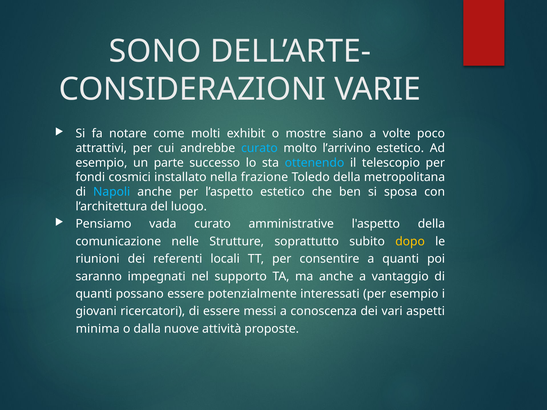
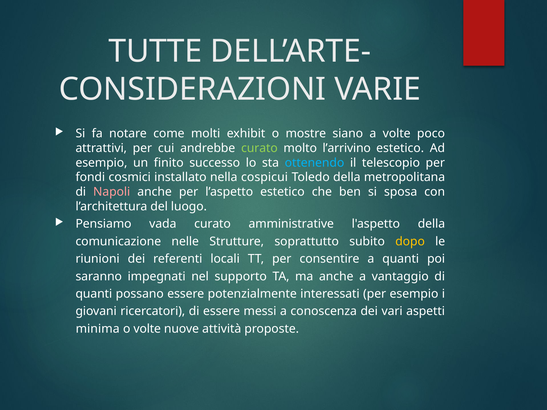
SONO: SONO -> TUTTE
curato at (259, 148) colour: light blue -> light green
parte: parte -> finito
frazione: frazione -> cospicui
Napoli colour: light blue -> pink
o dalla: dalla -> volte
